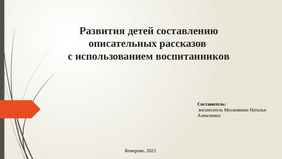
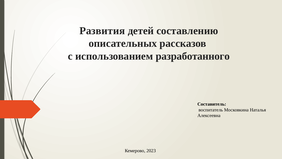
воспитанников: воспитанников -> разработанного
